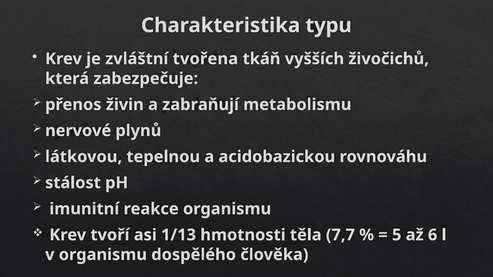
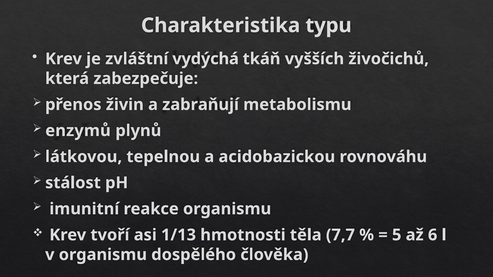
tvořena: tvořena -> vydýchá
nervové: nervové -> enzymů
